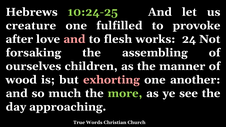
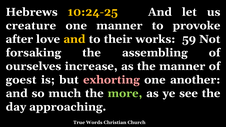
10:24-25 colour: light green -> yellow
one fulfilled: fulfilled -> manner
and at (74, 39) colour: pink -> yellow
flesh: flesh -> their
24: 24 -> 59
children: children -> increase
wood: wood -> goest
